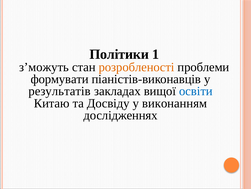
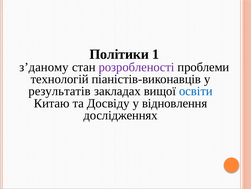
з’можуть: з’можуть -> з’даному
розробленості colour: orange -> purple
формувати: формувати -> технологій
виконанням: виконанням -> відновлення
